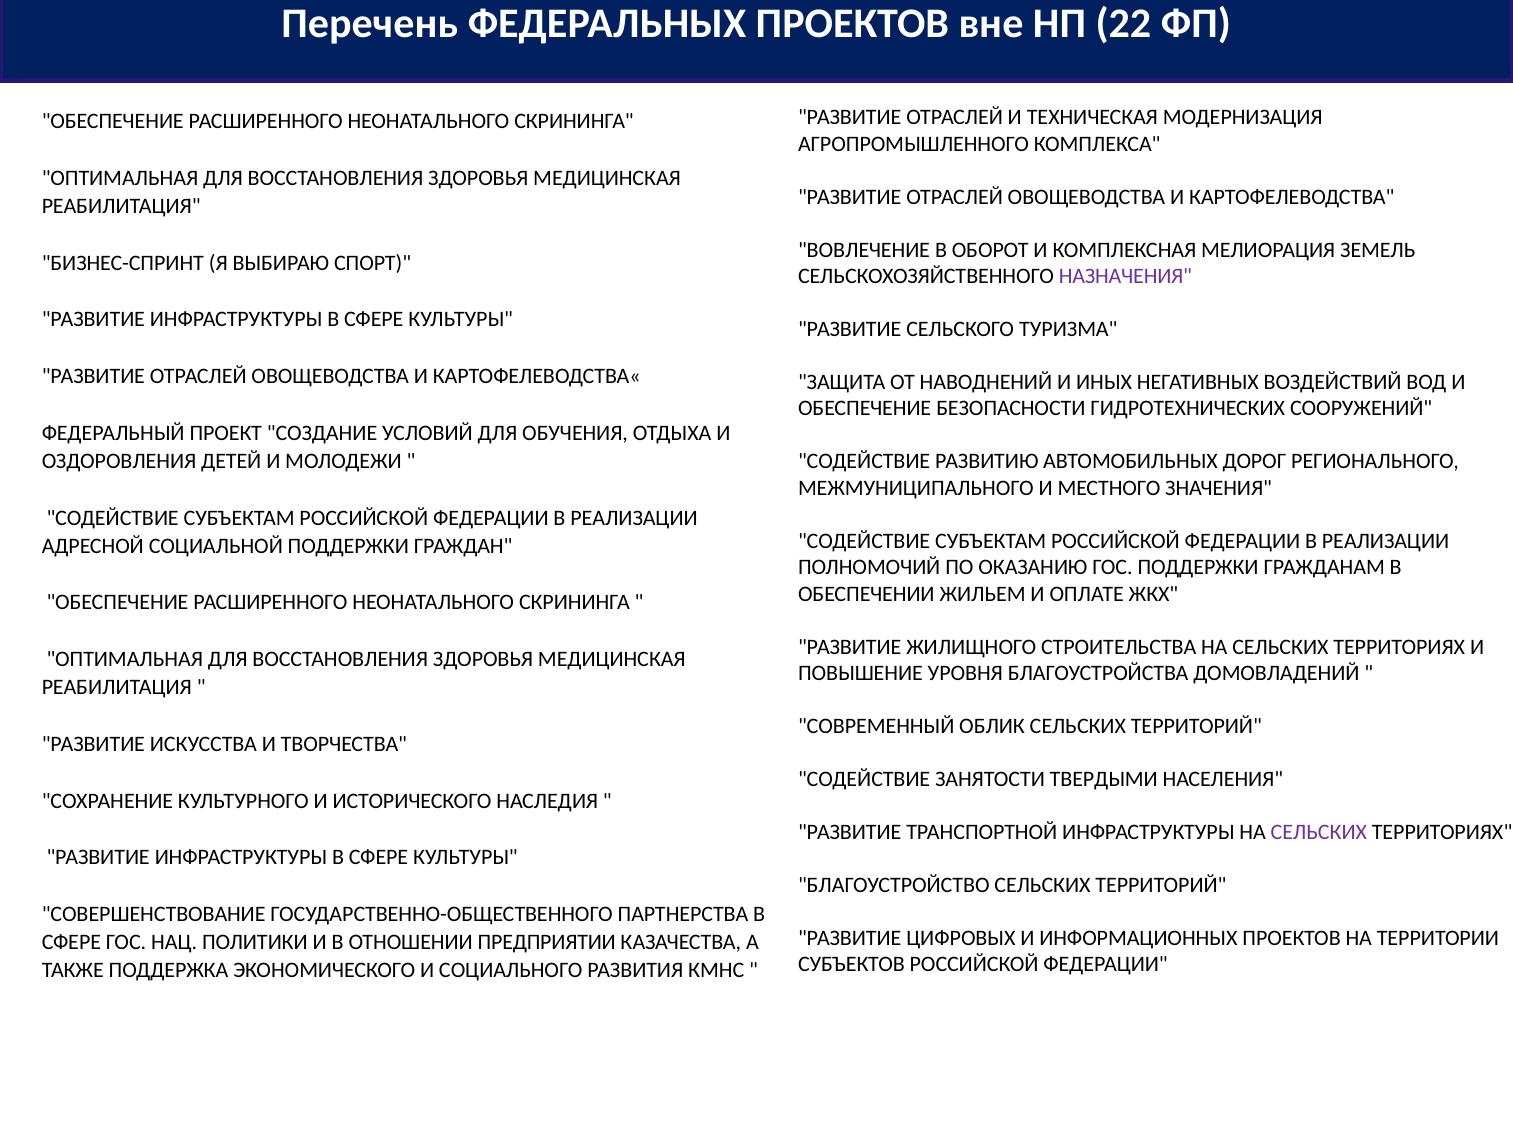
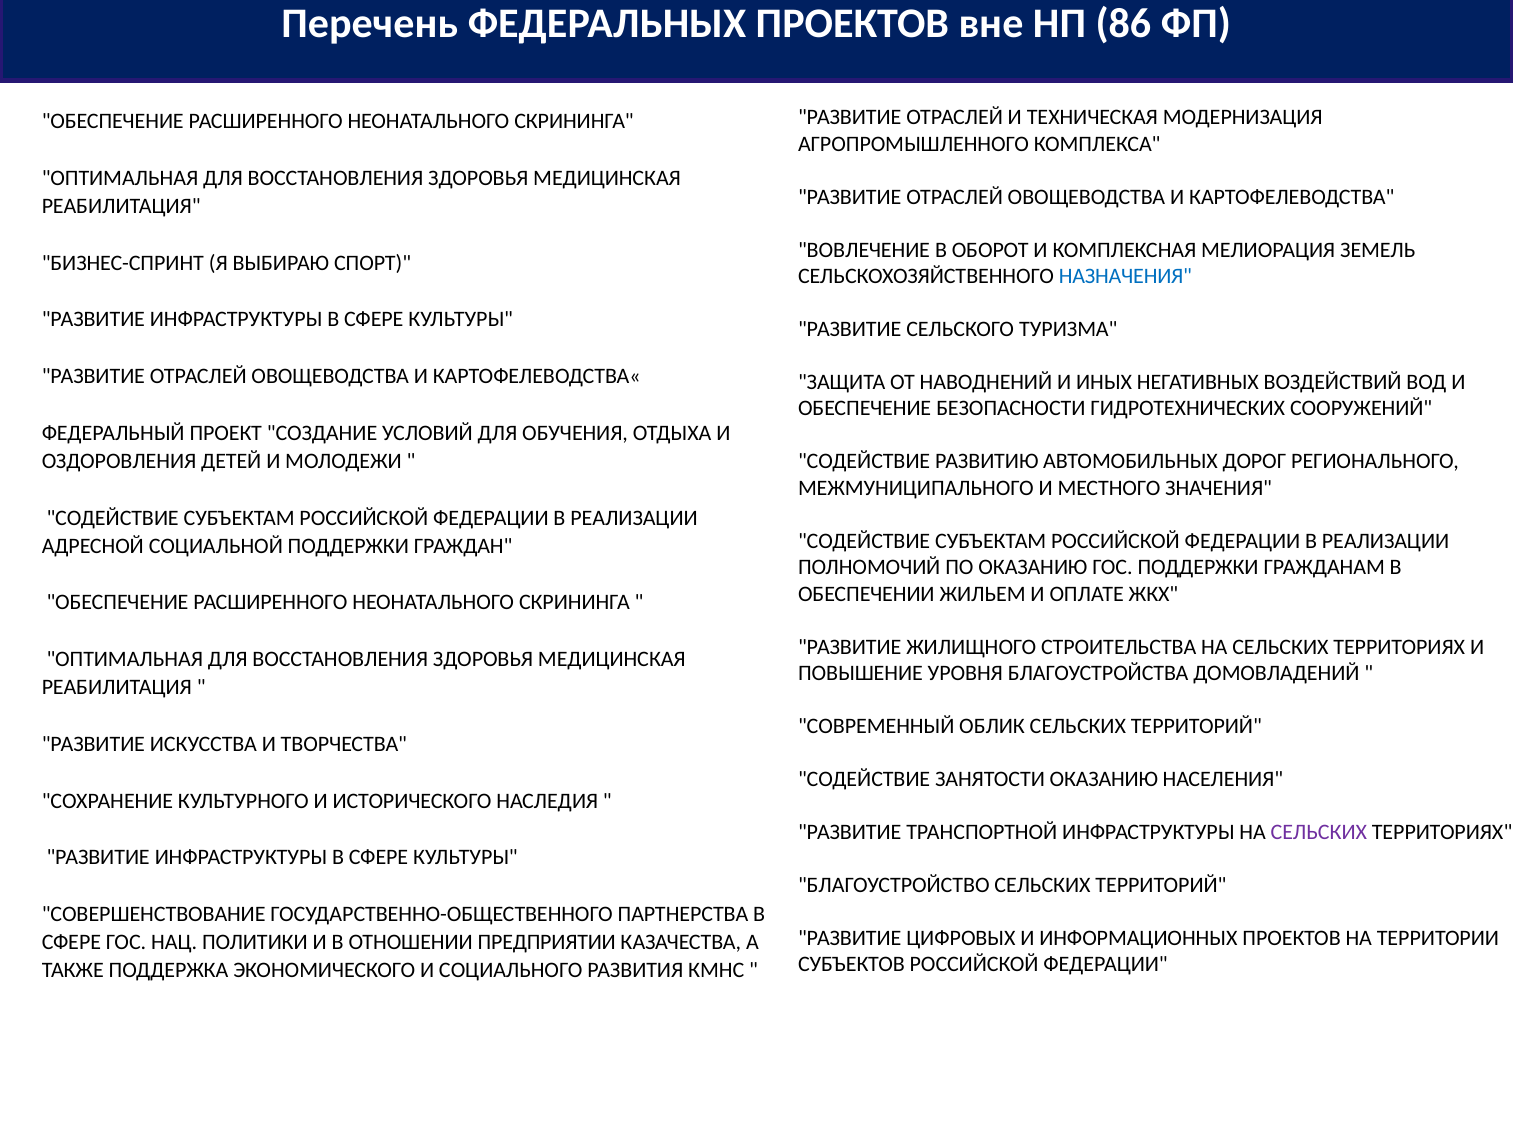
22: 22 -> 86
НАЗНАЧЕНИЯ colour: purple -> blue
ЗАНЯТОСТИ ТВЕРДЫМИ: ТВЕРДЫМИ -> ОКАЗАНИЮ
